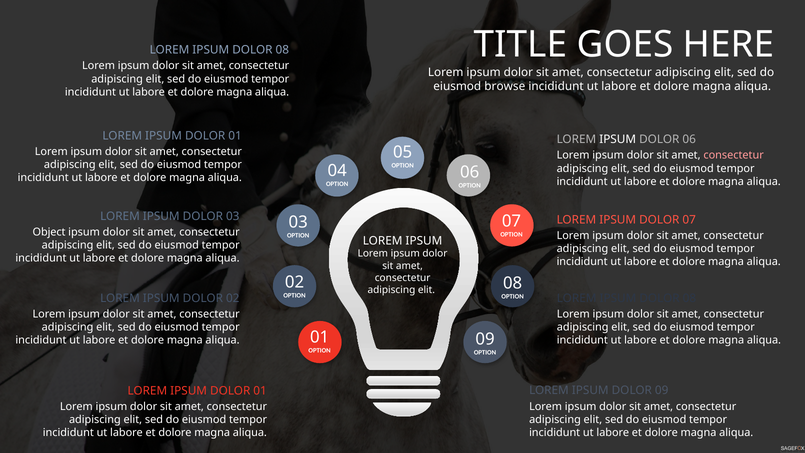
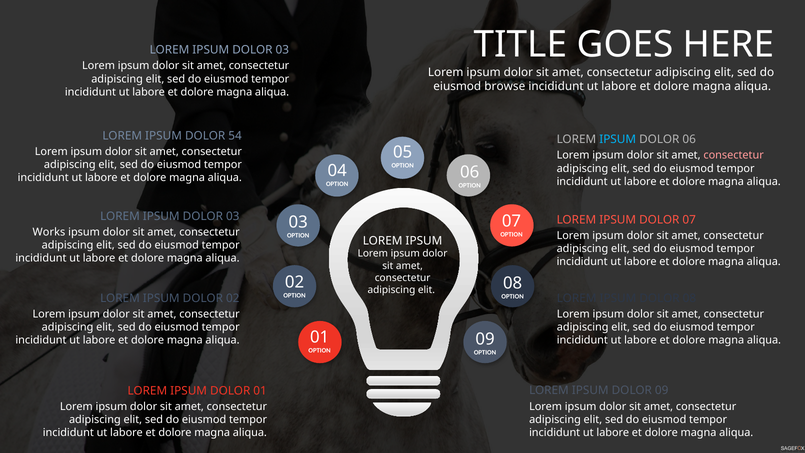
08 at (282, 50): 08 -> 03
01 at (235, 136): 01 -> 54
IPSUM at (618, 139) colour: white -> light blue
Object: Object -> Works
